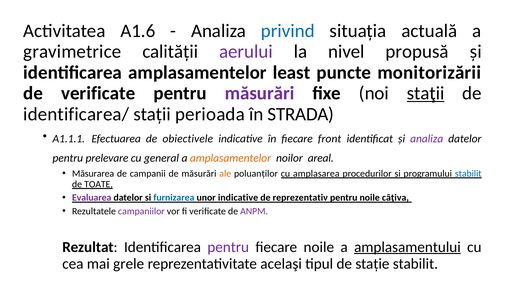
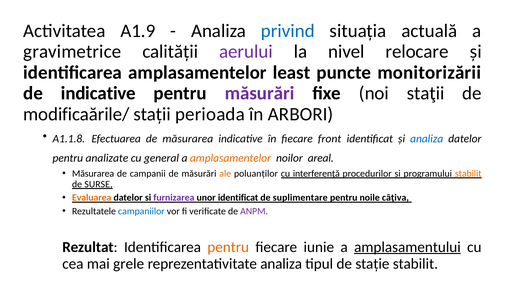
A1.6: A1.6 -> A1.9
propusă: propusă -> relocare
de verificate: verificate -> indicative
staţii at (426, 93) underline: present -> none
identificarea/: identificarea/ -> modificaările/
STRADA: STRADA -> ARBORI
A1.1.1: A1.1.1 -> A1.1.8
de obiectivele: obiectivele -> măsurarea
analiza at (427, 139) colour: purple -> blue
prelevare: prelevare -> analizate
amplasarea: amplasarea -> interferenţă
stabilit at (468, 173) colour: blue -> orange
TOATE: TOATE -> SURSE
Evaluarea colour: purple -> orange
furnizarea colour: blue -> purple
unor indicative: indicative -> identificat
reprezentativ: reprezentativ -> suplimentare
campaniilor colour: purple -> blue
pentru at (228, 247) colour: purple -> orange
fiecare noile: noile -> iunie
reprezentativitate acelaşi: acelaşi -> analiza
